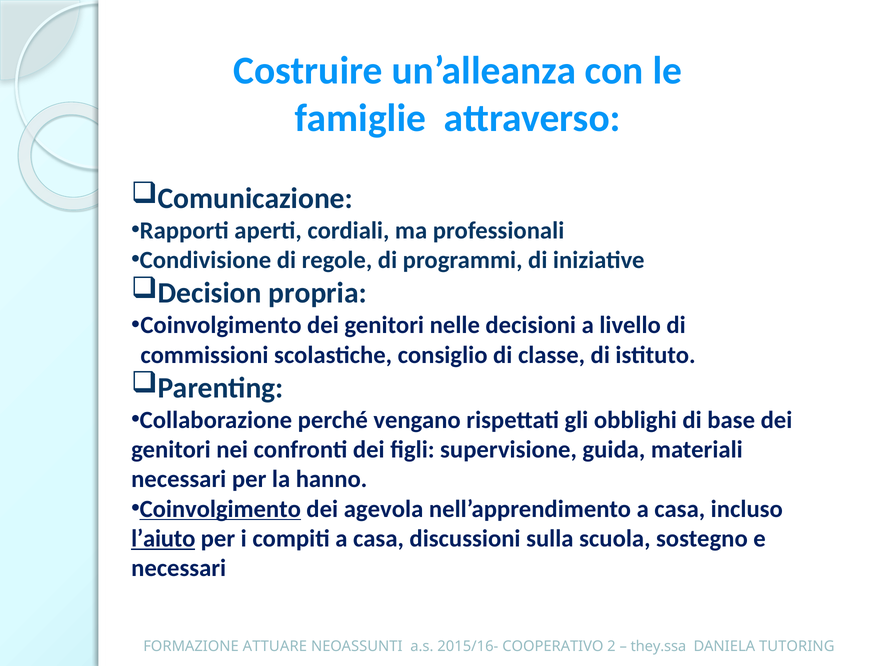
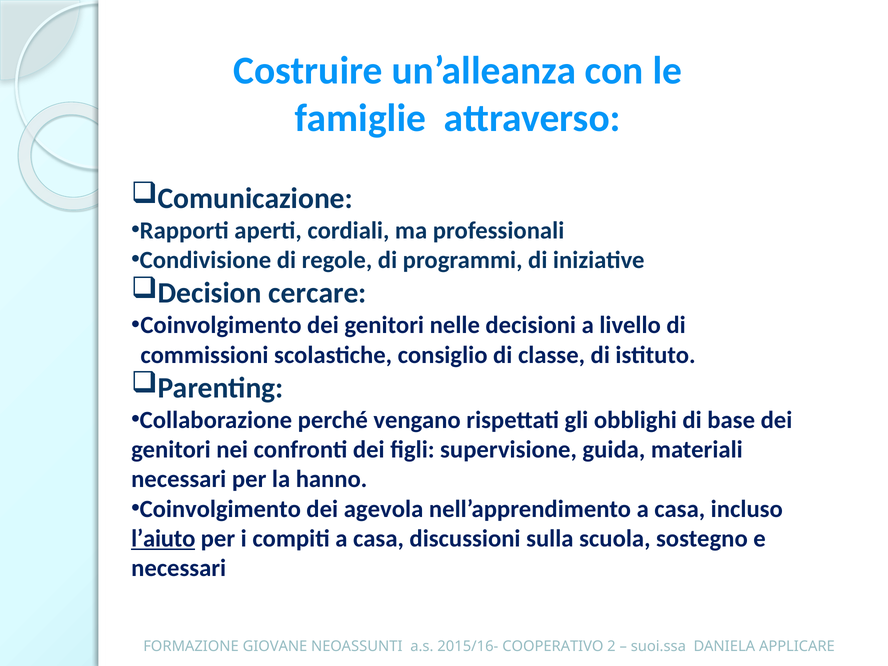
propria: propria -> cercare
Coinvolgimento at (220, 509) underline: present -> none
ATTUARE: ATTUARE -> GIOVANE
they.ssa: they.ssa -> suoi.ssa
TUTORING: TUTORING -> APPLICARE
